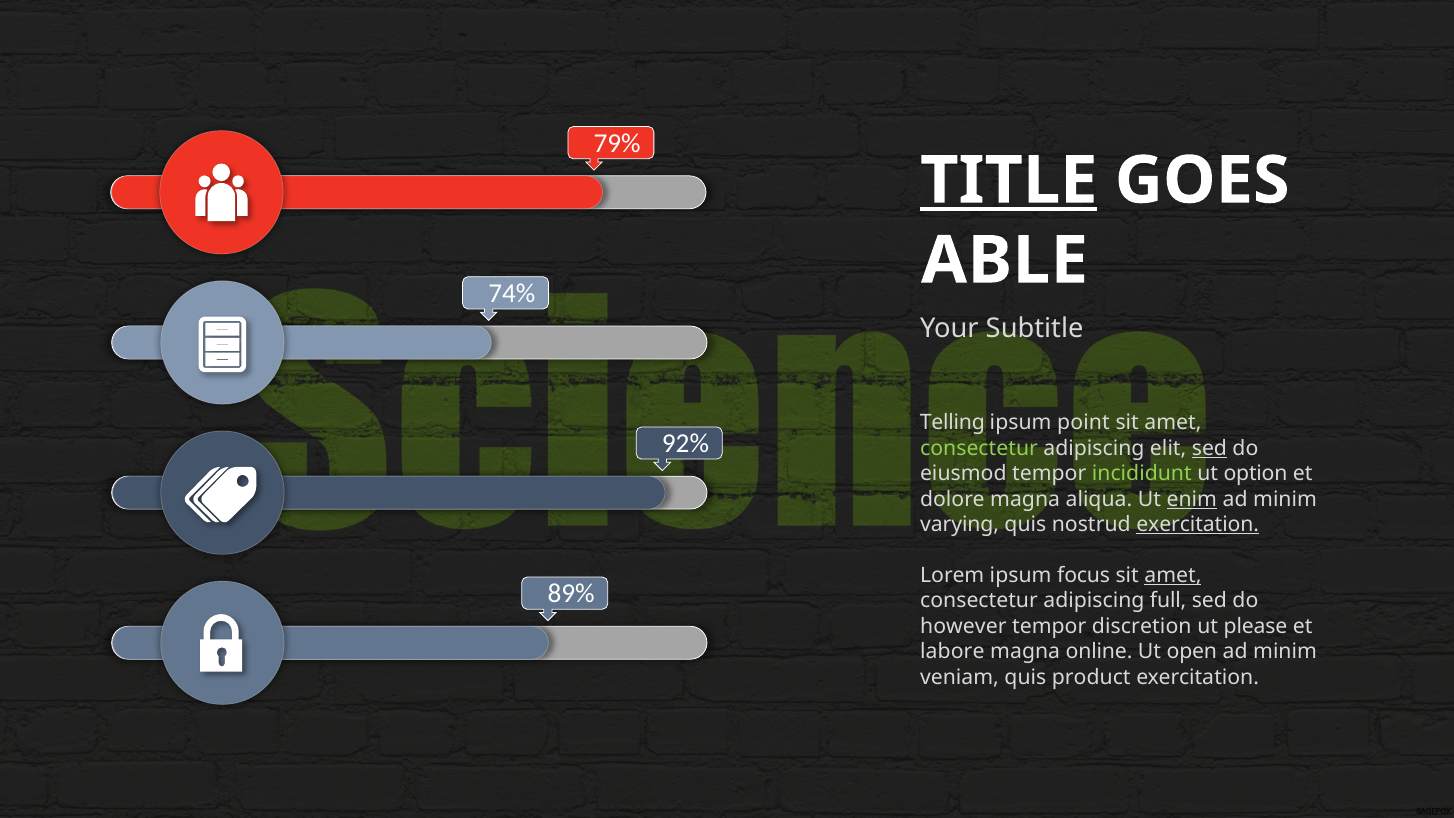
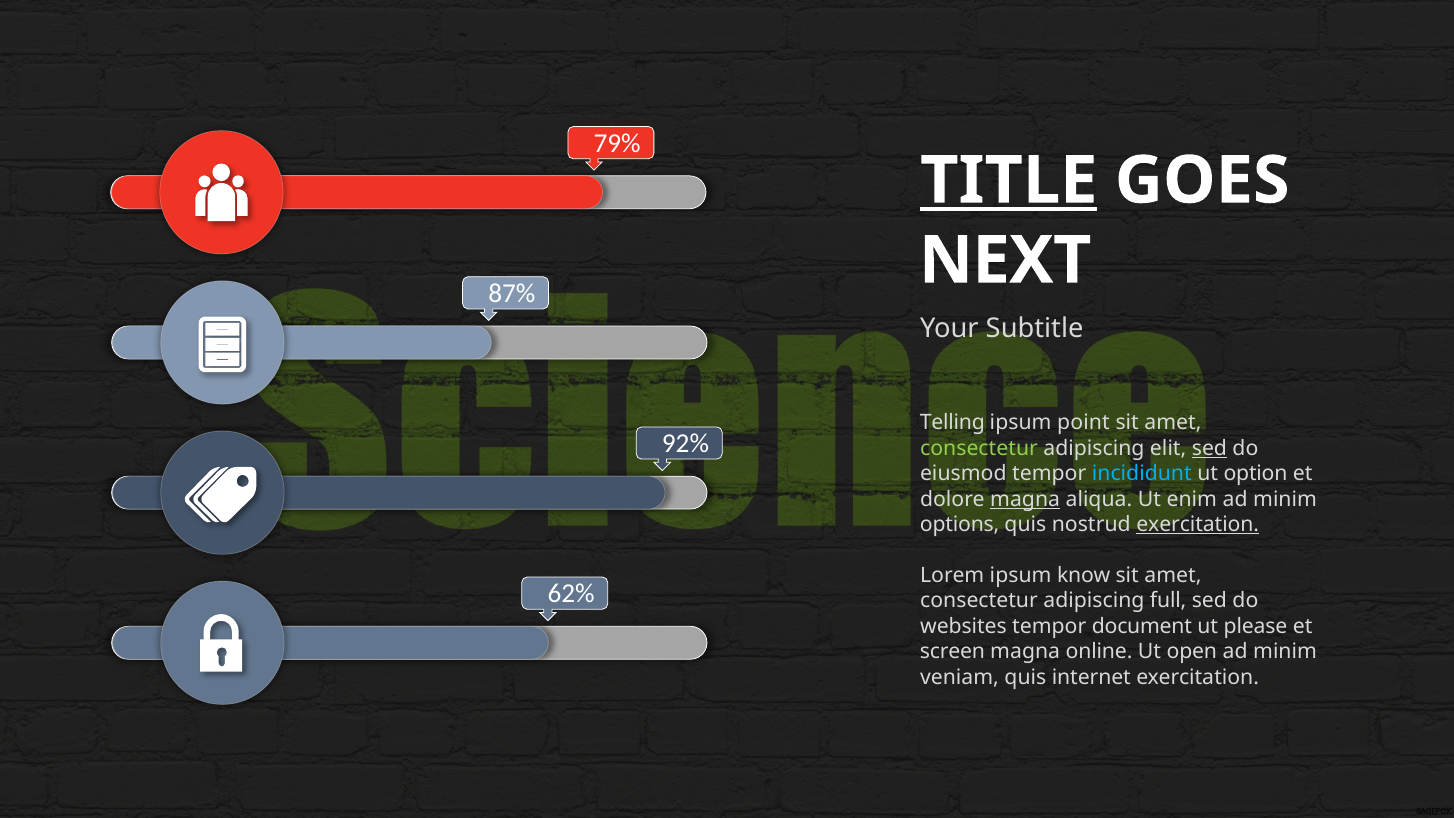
ABLE: ABLE -> NEXT
74%: 74% -> 87%
incididunt colour: light green -> light blue
magna at (1025, 499) underline: none -> present
enim underline: present -> none
varying: varying -> options
focus: focus -> know
amet at (1173, 575) underline: present -> none
89%: 89% -> 62%
however: however -> websites
discretion: discretion -> document
labore: labore -> screen
product: product -> internet
